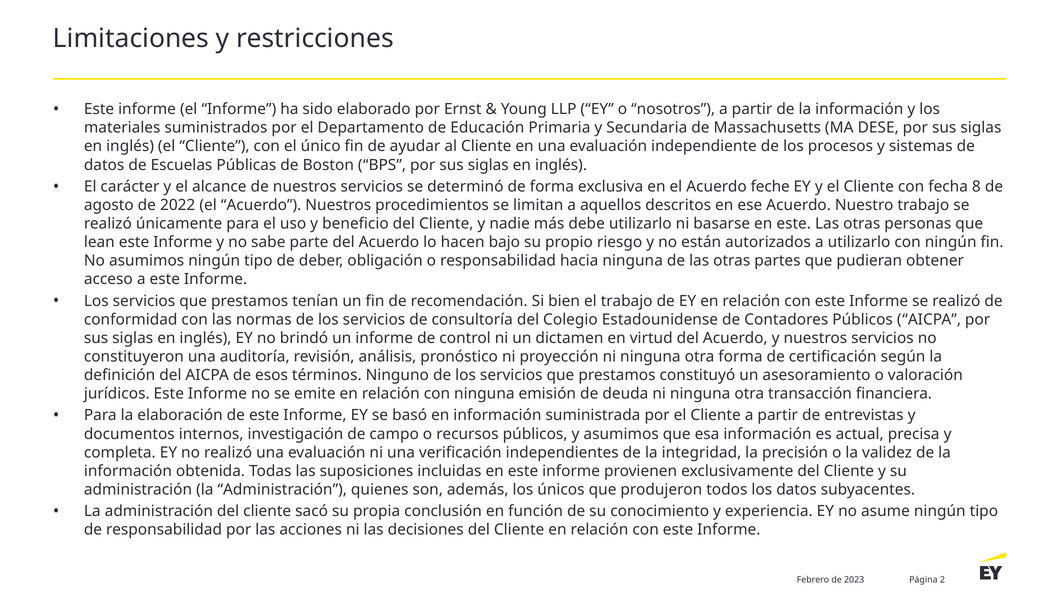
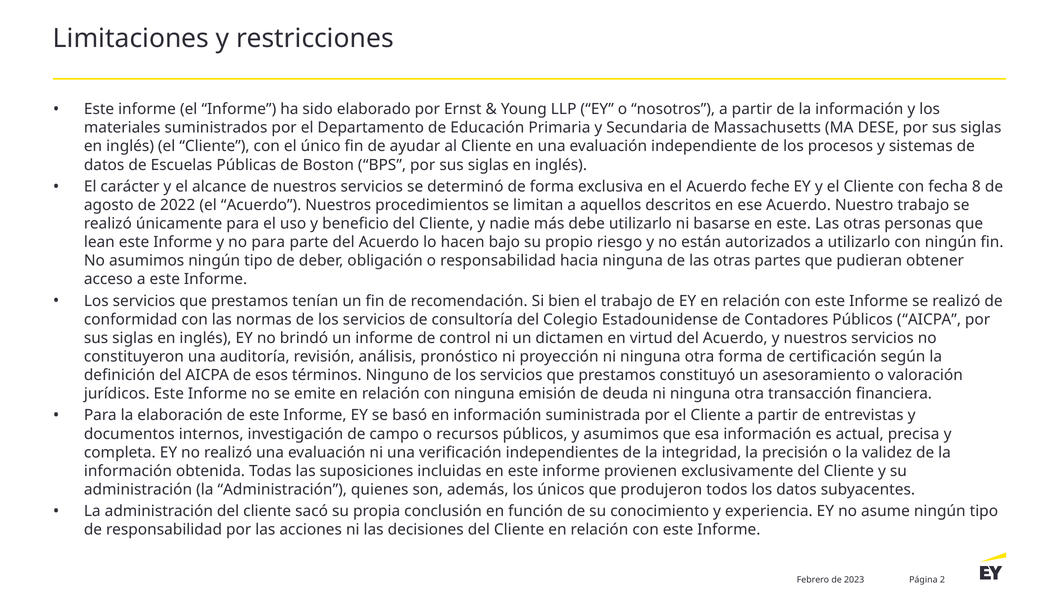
no sabe: sabe -> para
